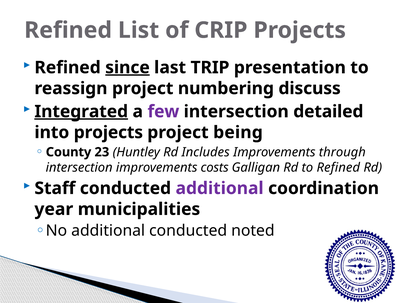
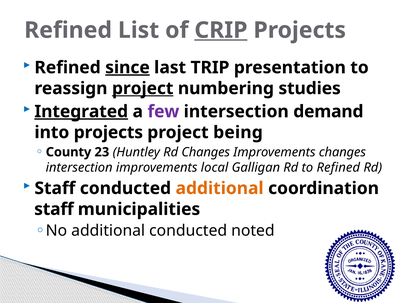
CRIP underline: none -> present
project at (143, 88) underline: none -> present
discuss: discuss -> studies
detailed: detailed -> demand
Rd Includes: Includes -> Changes
Improvements through: through -> changes
costs: costs -> local
additional at (220, 188) colour: purple -> orange
year at (54, 209): year -> staff
